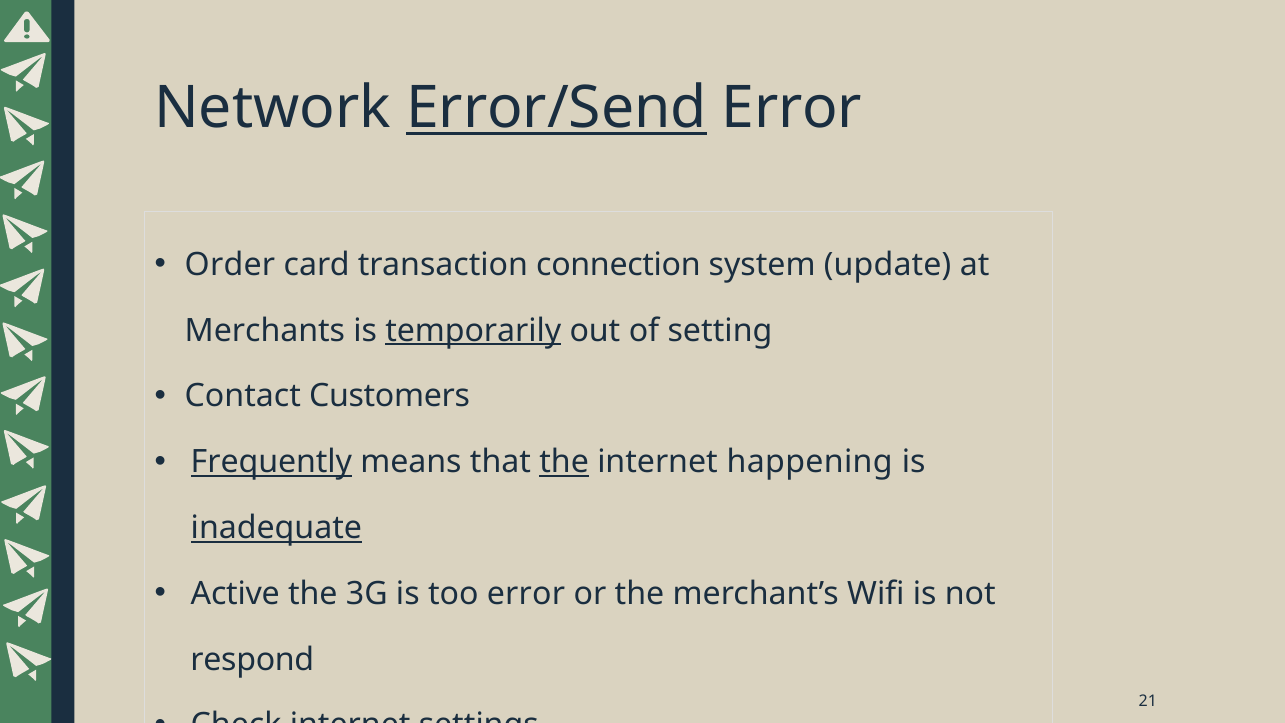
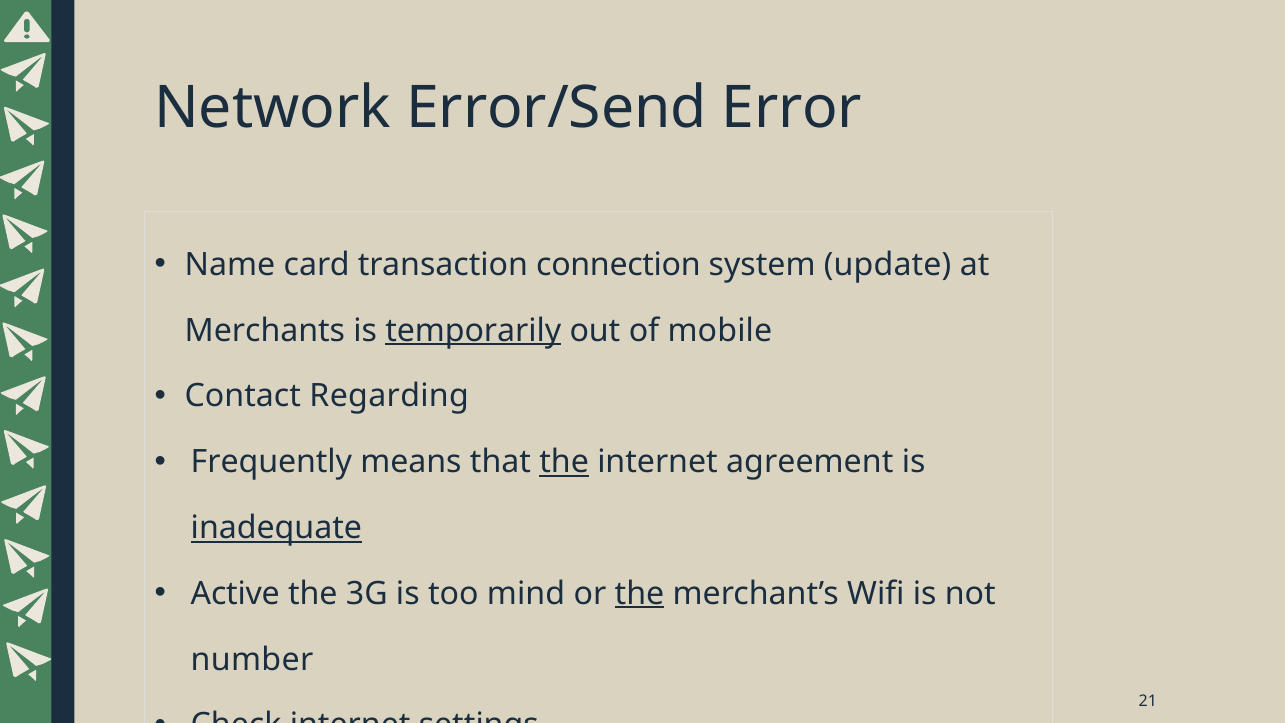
Error/Send underline: present -> none
Order: Order -> Name
setting: setting -> mobile
Customers: Customers -> Regarding
Frequently underline: present -> none
happening: happening -> agreement
too error: error -> mind
the at (639, 593) underline: none -> present
respond: respond -> number
